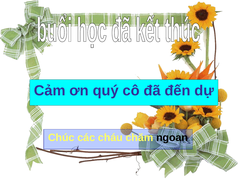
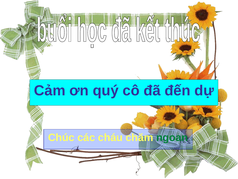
ngoan colour: black -> green
